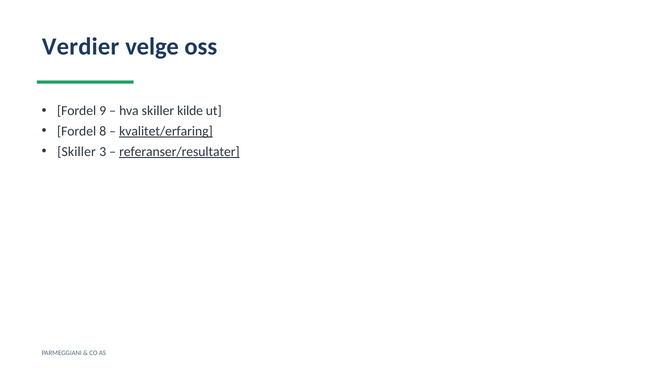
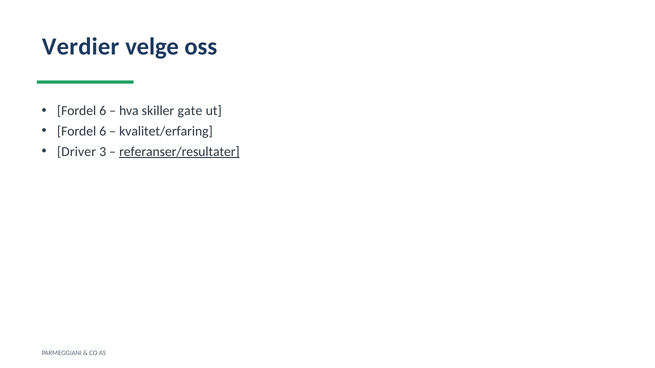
9 at (103, 111): 9 -> 6
kilde: kilde -> gate
8 at (103, 131): 8 -> 6
kvalitet/erfaring underline: present -> none
Skiller at (77, 152): Skiller -> Driver
